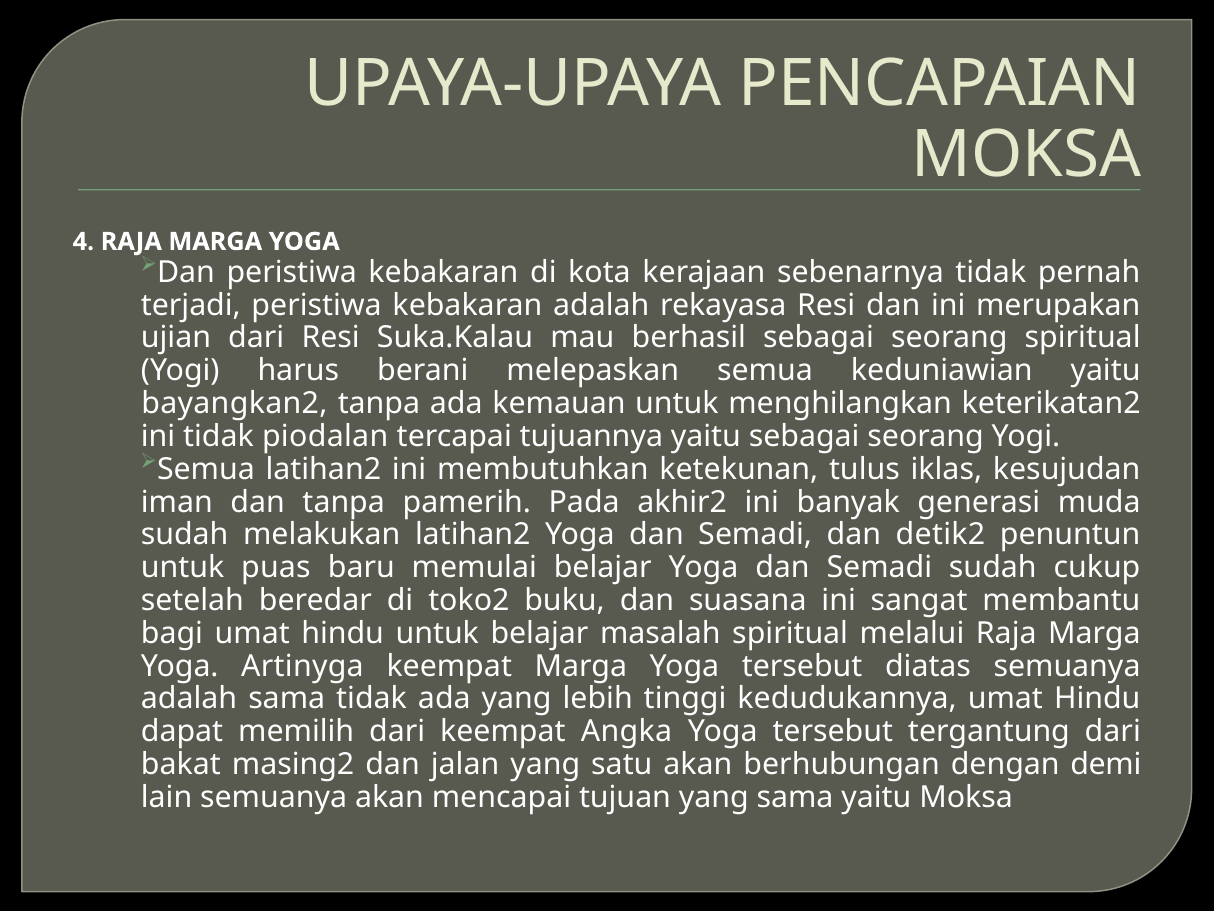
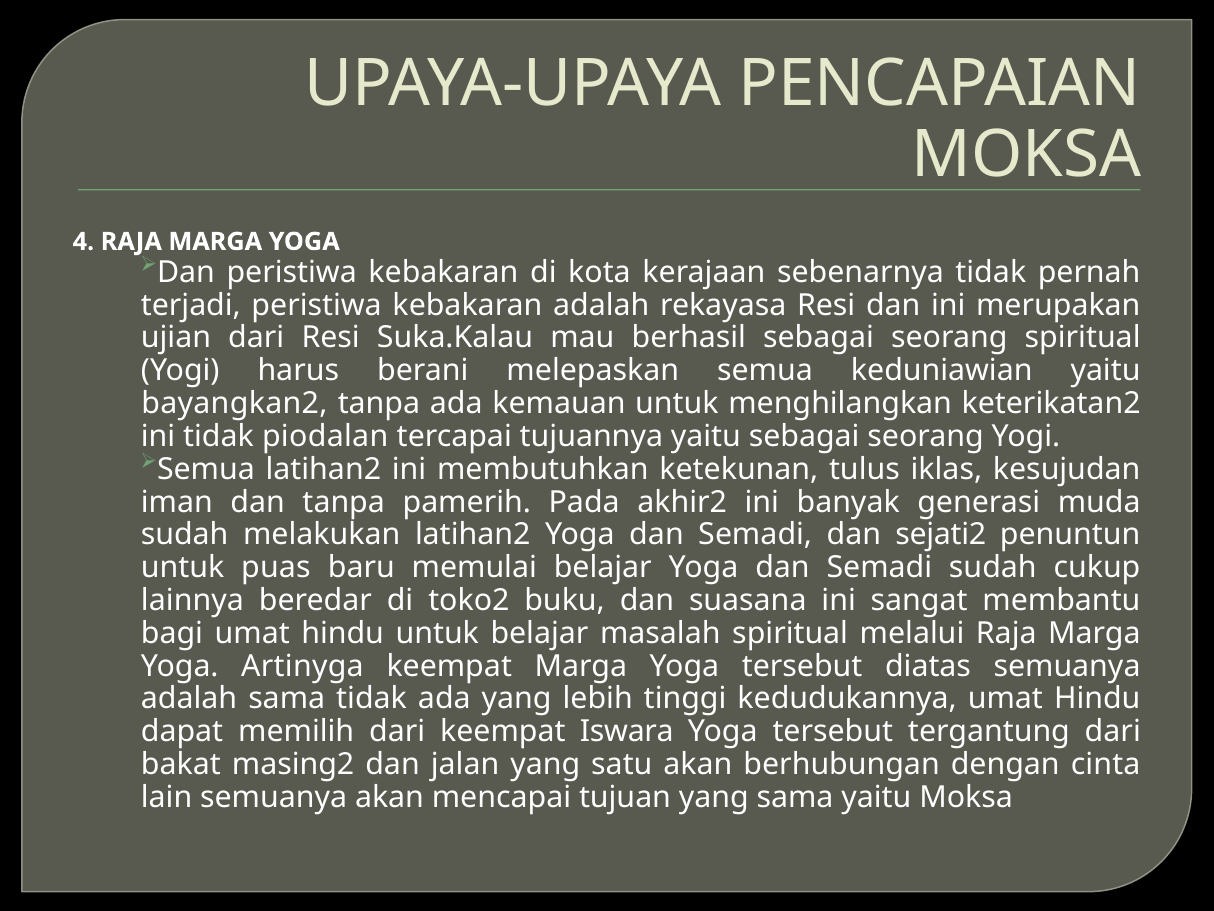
detik2: detik2 -> sejati2
setelah: setelah -> lainnya
Angka: Angka -> Iswara
demi: demi -> cinta
